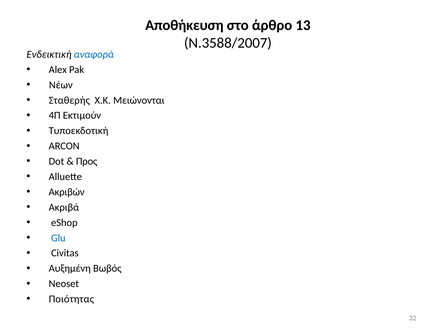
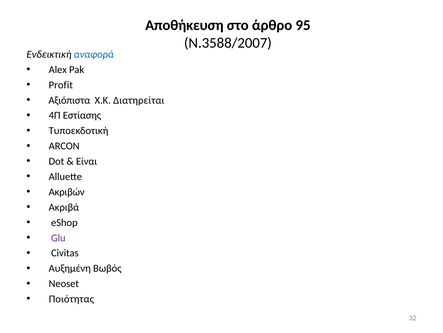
13: 13 -> 95
Νέων: Νέων -> Profit
Σταθερής: Σταθερής -> Αξιόπιστα
Μειώνονται: Μειώνονται -> Διατηρείται
Εκτιμούν: Εκτιμούν -> Εστίασης
Προς: Προς -> Είναι
Glu colour: blue -> purple
